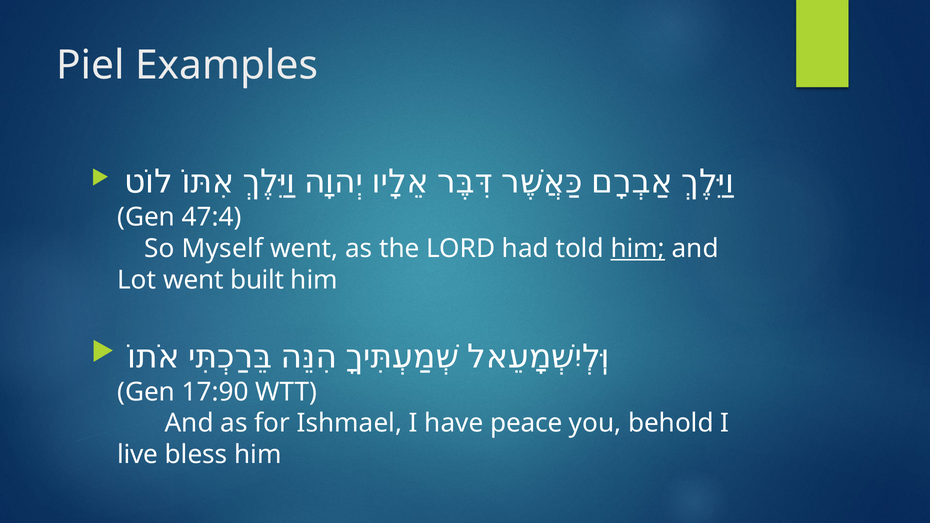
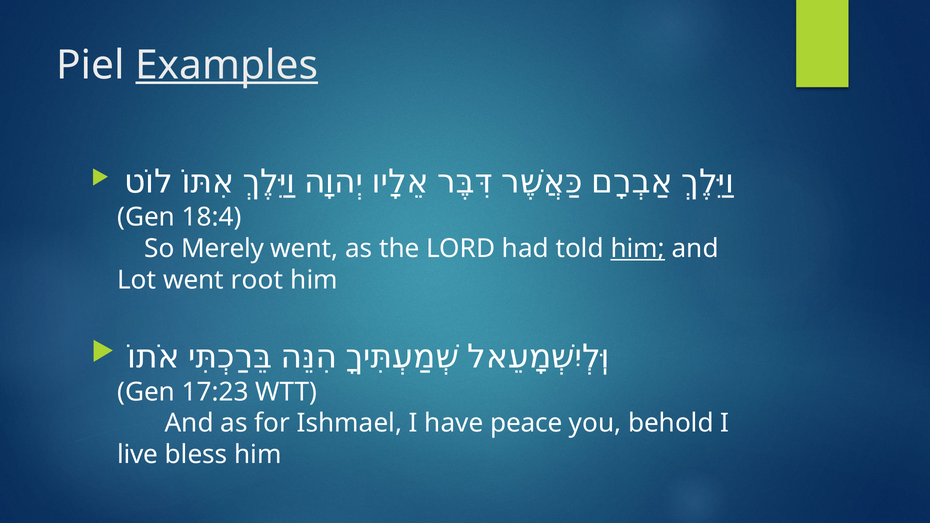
Examples underline: none -> present
47:4: 47:4 -> 18:4
Myself: Myself -> Merely
built: built -> root
17:90: 17:90 -> 17:23
